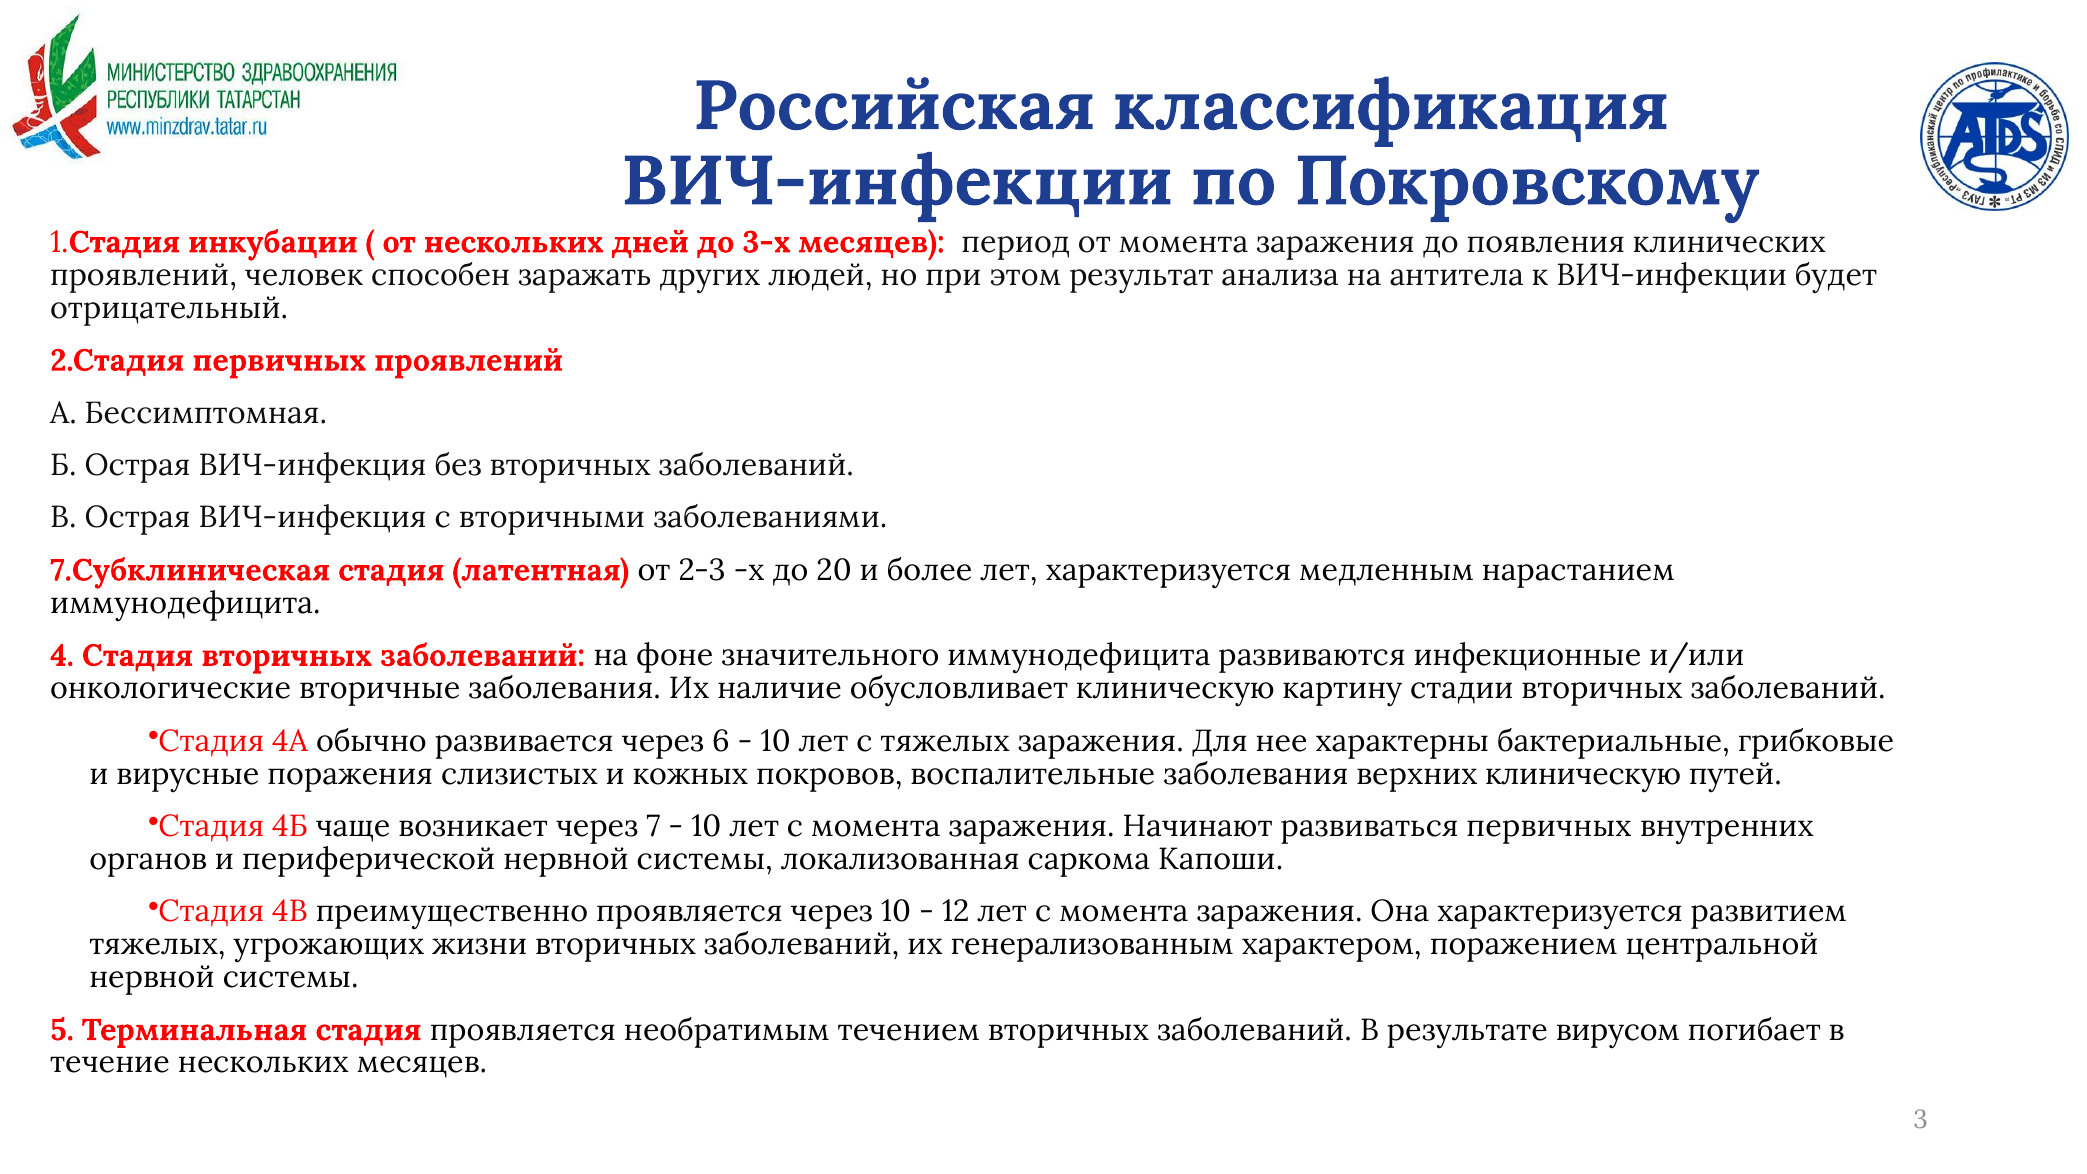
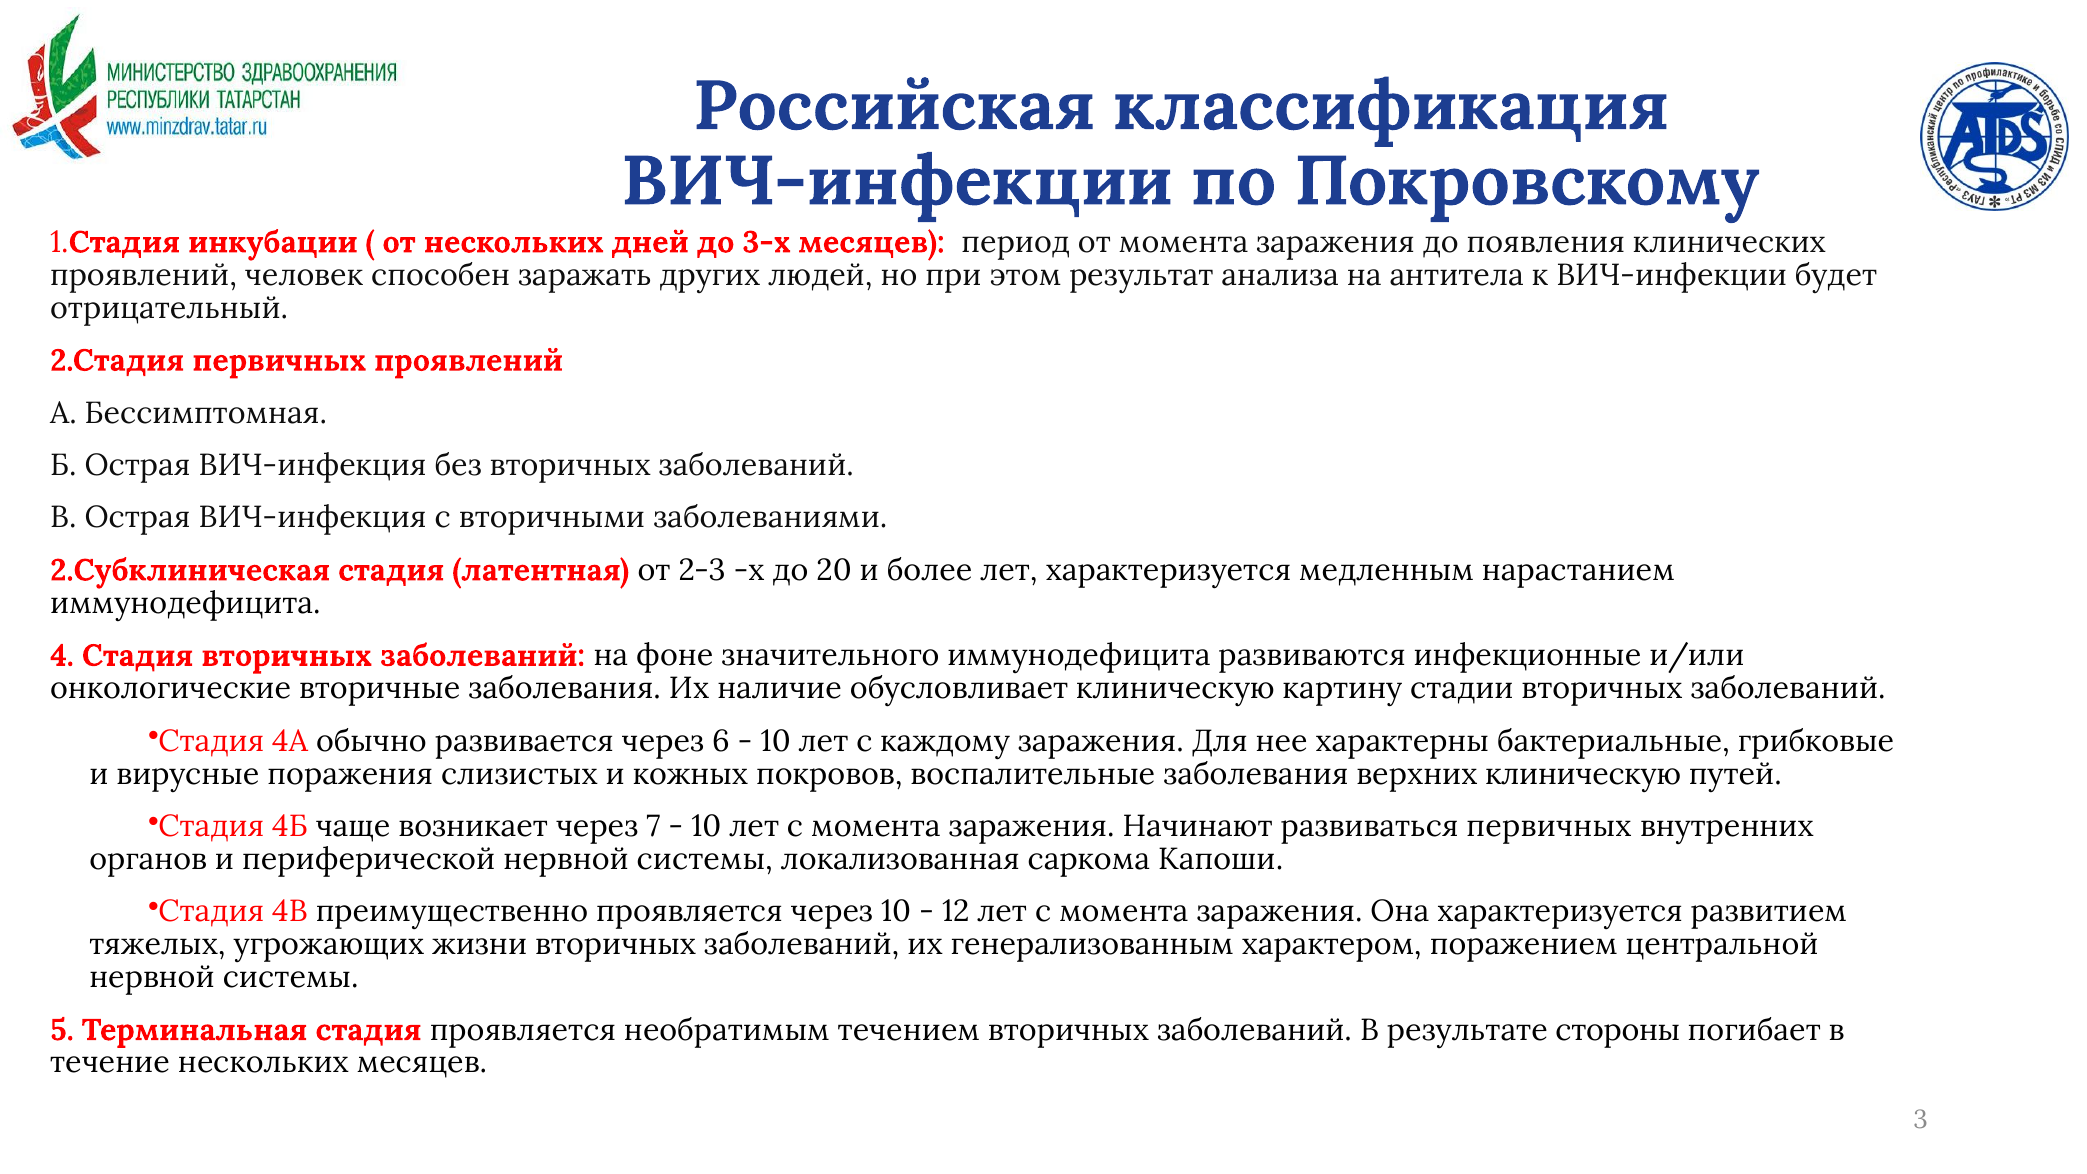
7.Субклиническая: 7.Субклиническая -> 2.Субклиническая
с тяжелых: тяжелых -> каждому
вирусом: вирусом -> стороны
